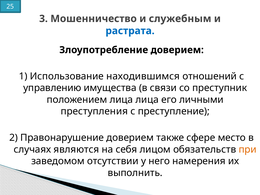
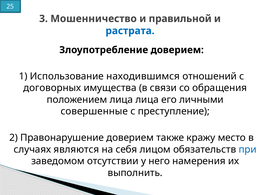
служебным: служебным -> правильной
управлению: управлению -> договорных
преступник: преступник -> обращения
преступления: преступления -> совершенные
сфере: сфере -> кражу
при colour: orange -> blue
